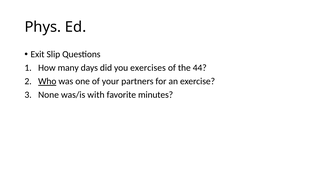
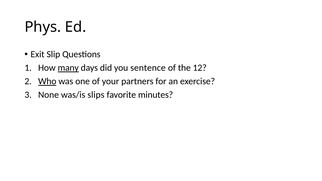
many underline: none -> present
exercises: exercises -> sentence
44: 44 -> 12
with: with -> slips
